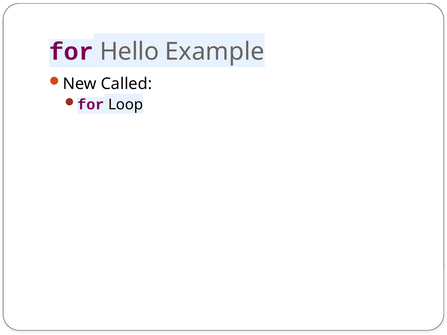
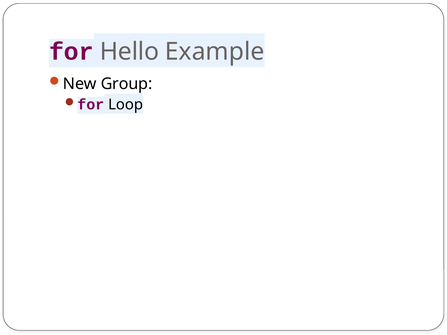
Called: Called -> Group
